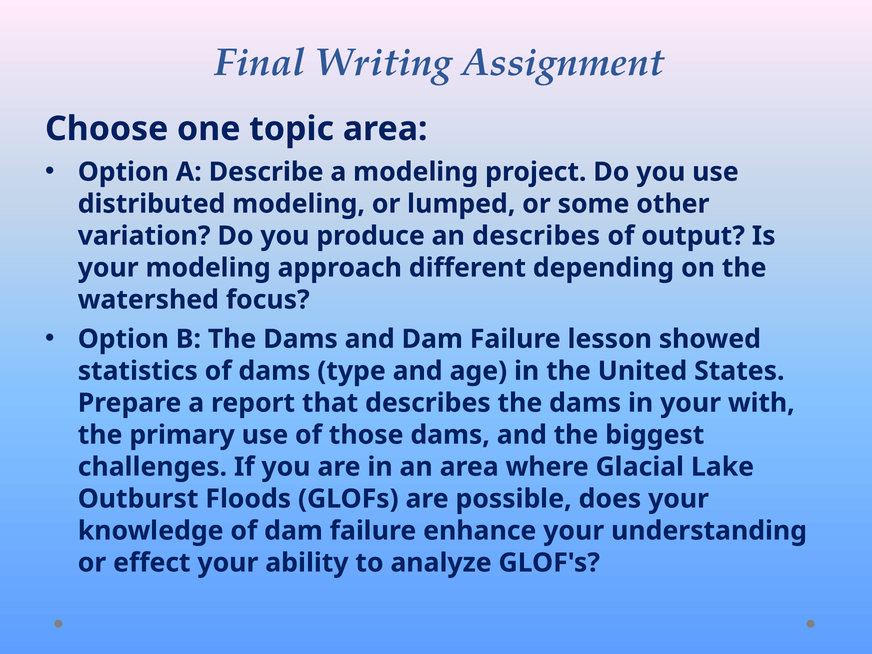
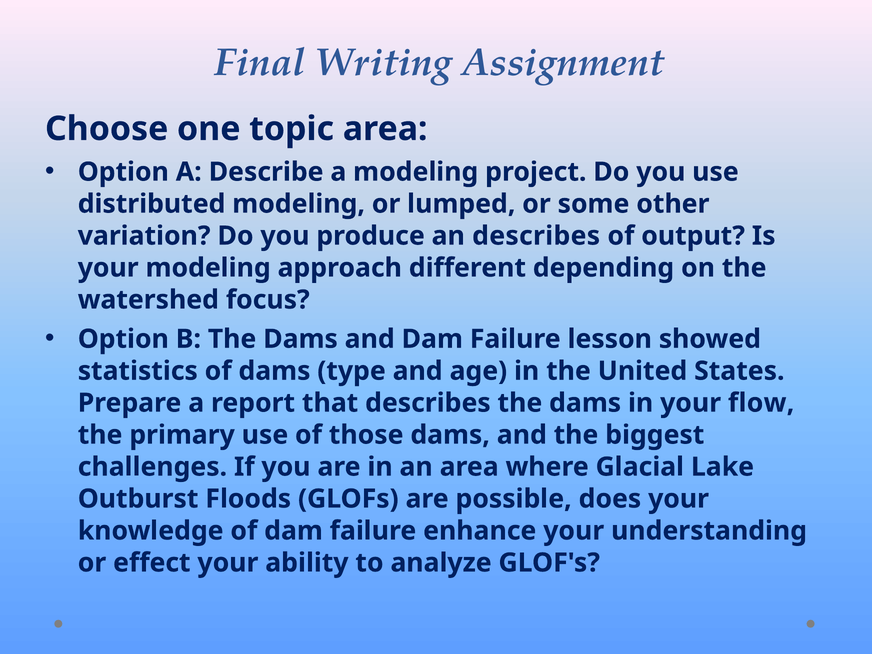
with: with -> flow
